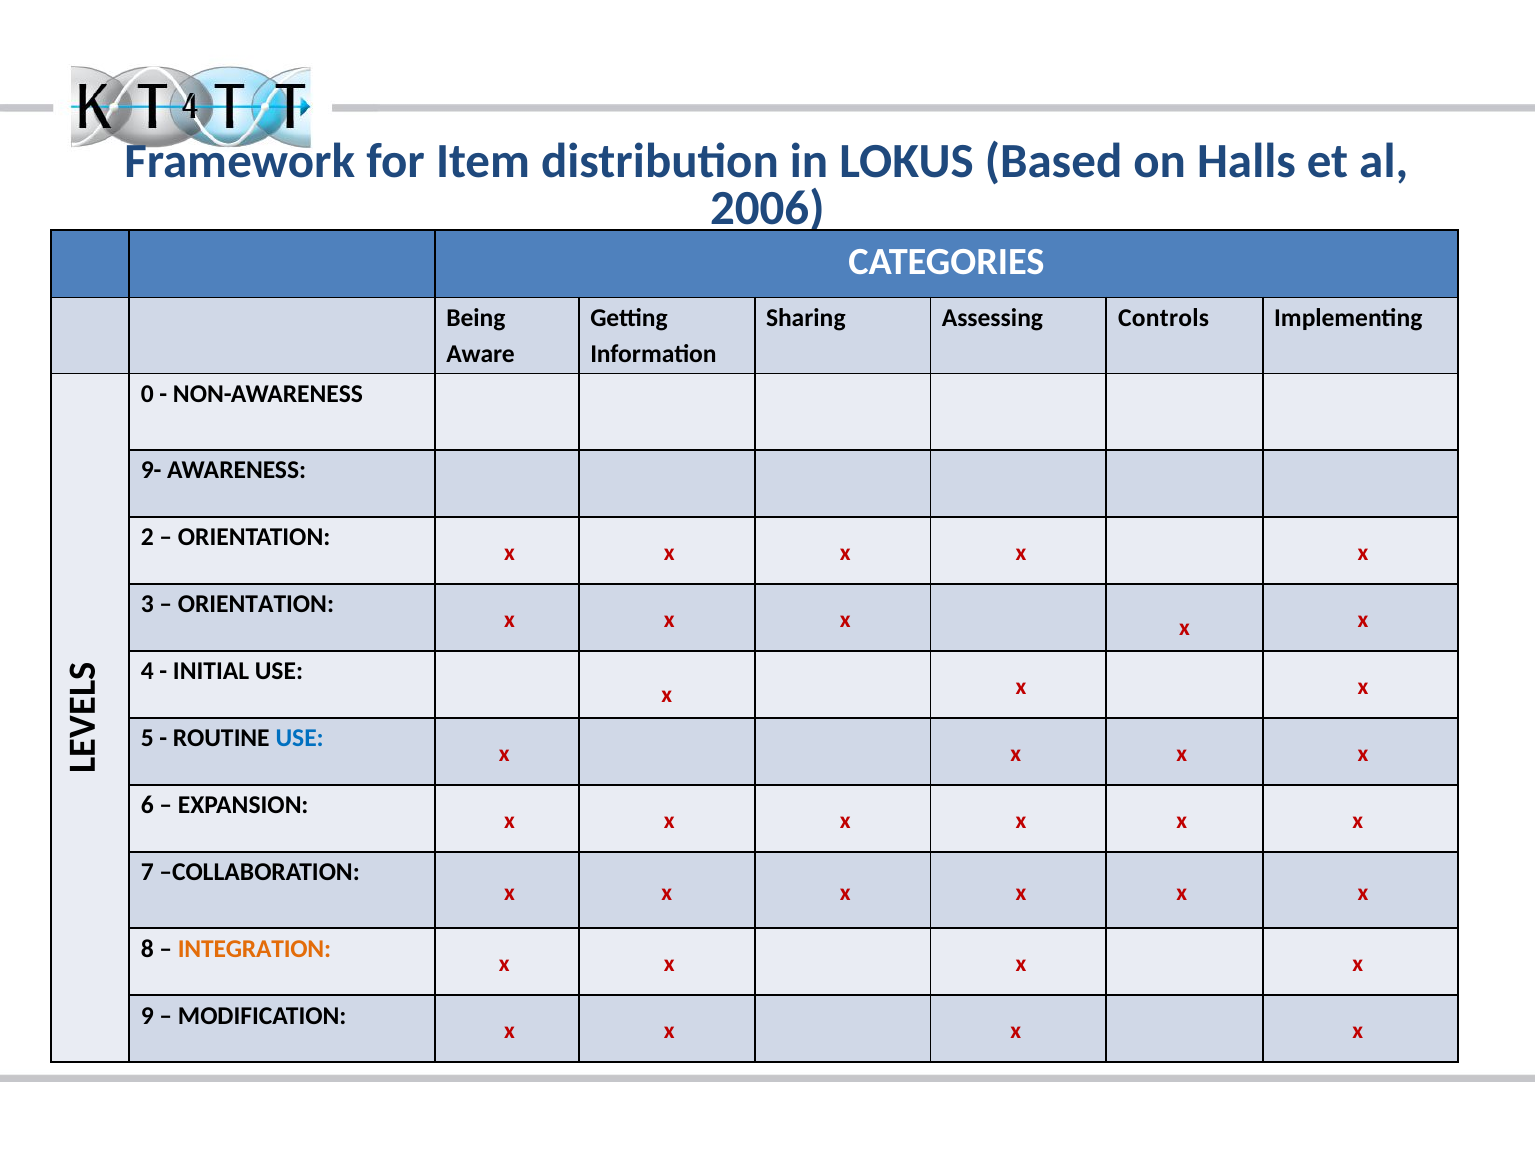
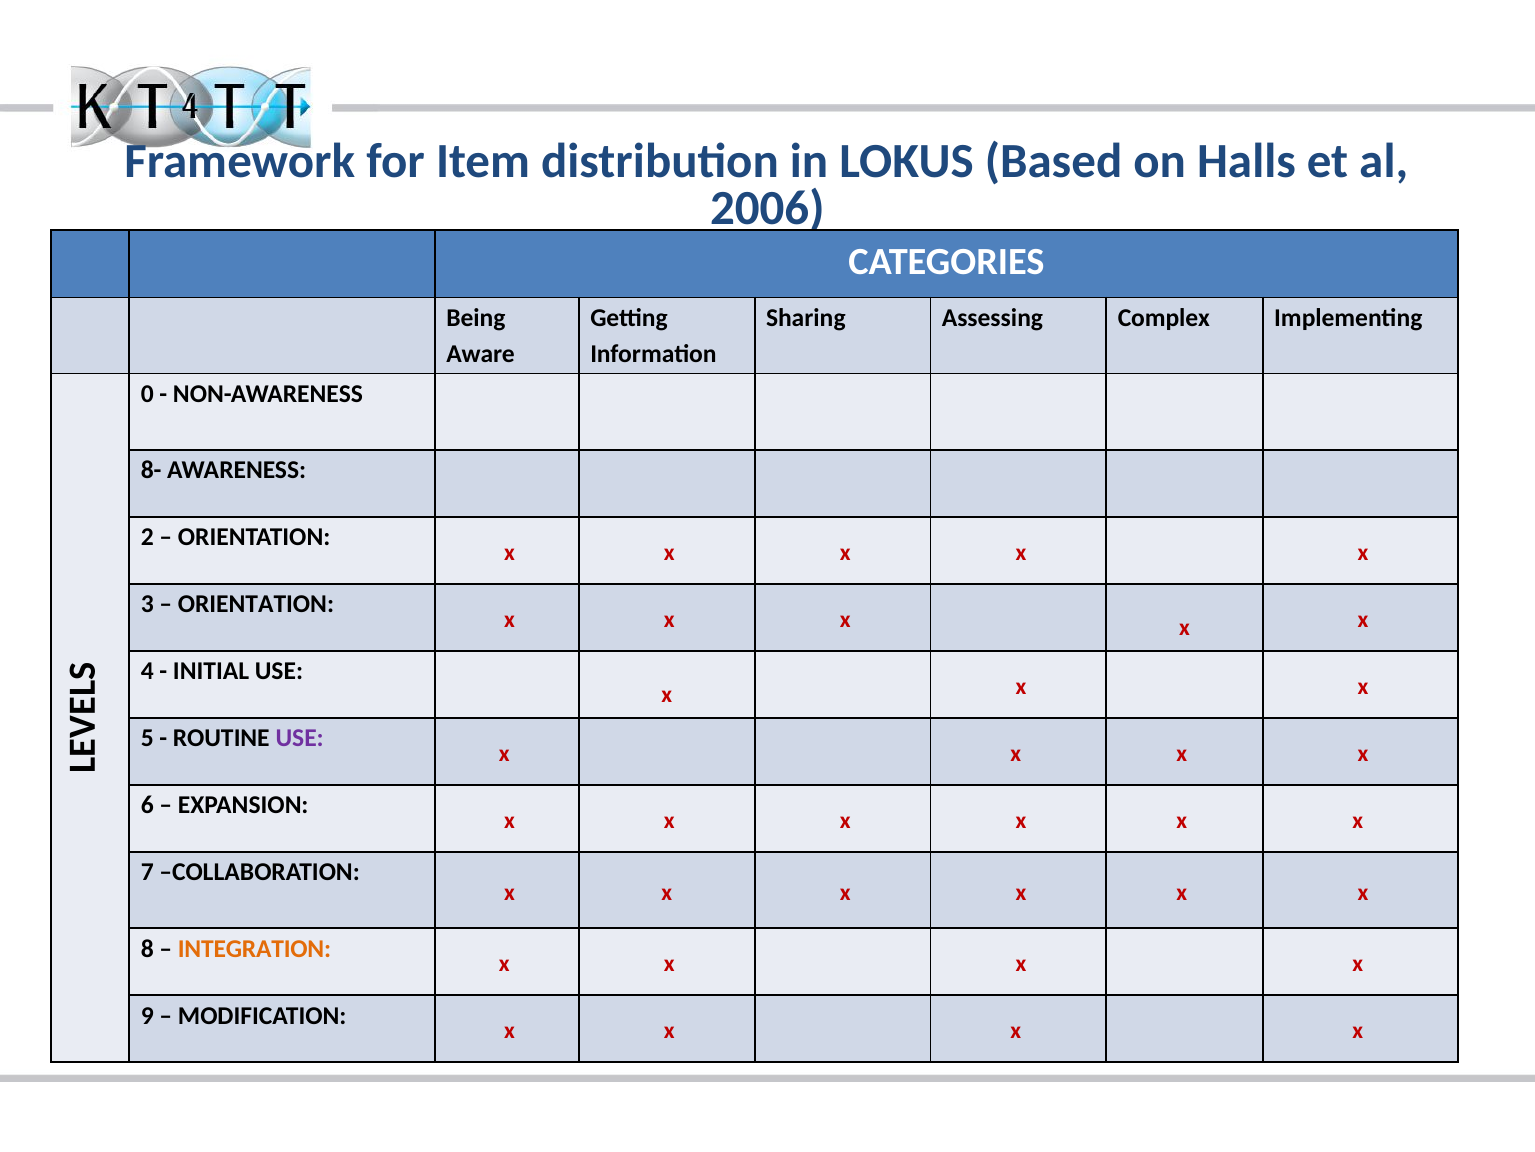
Controls: Controls -> Complex
9-: 9- -> 8-
USE at (300, 738) colour: blue -> purple
